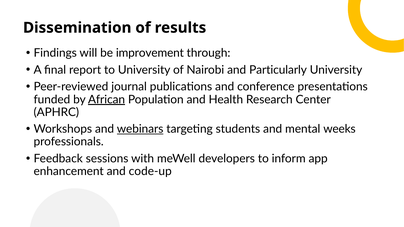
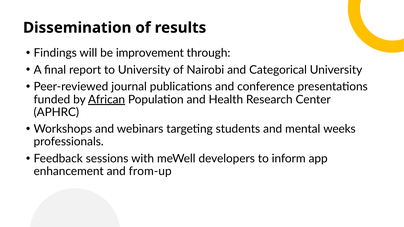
Particularly: Particularly -> Categorical
webinars underline: present -> none
code-up: code-up -> from-up
